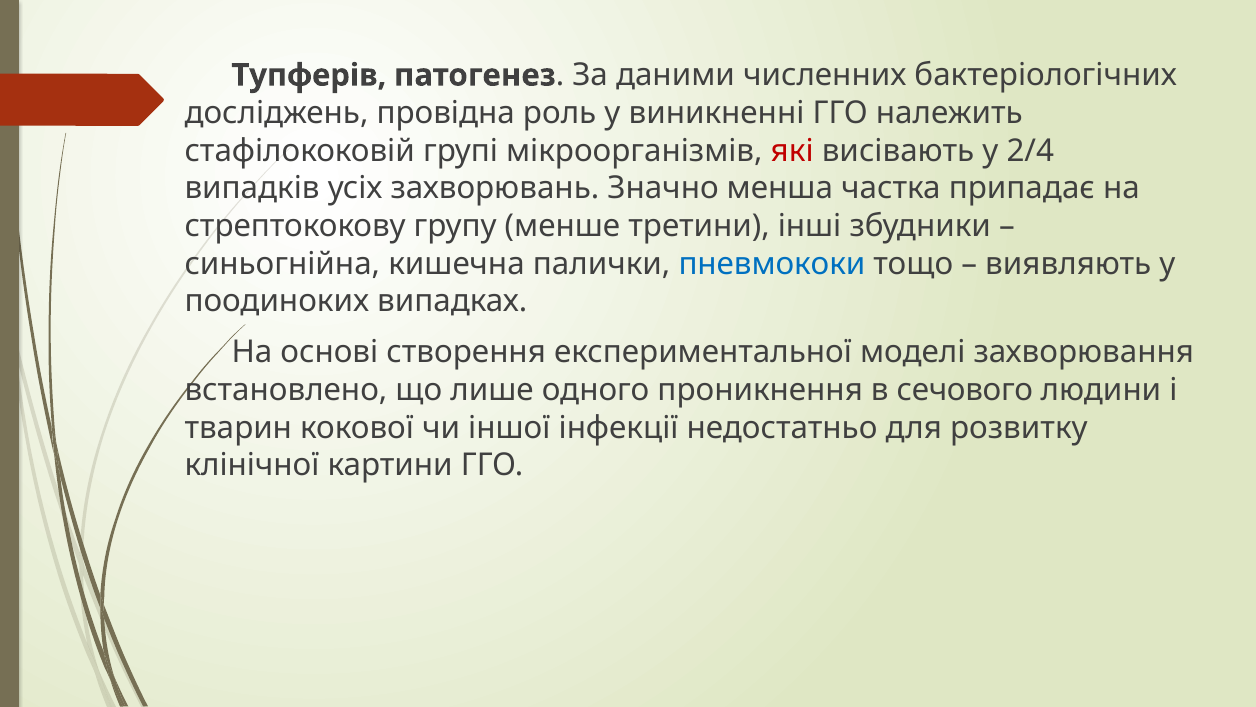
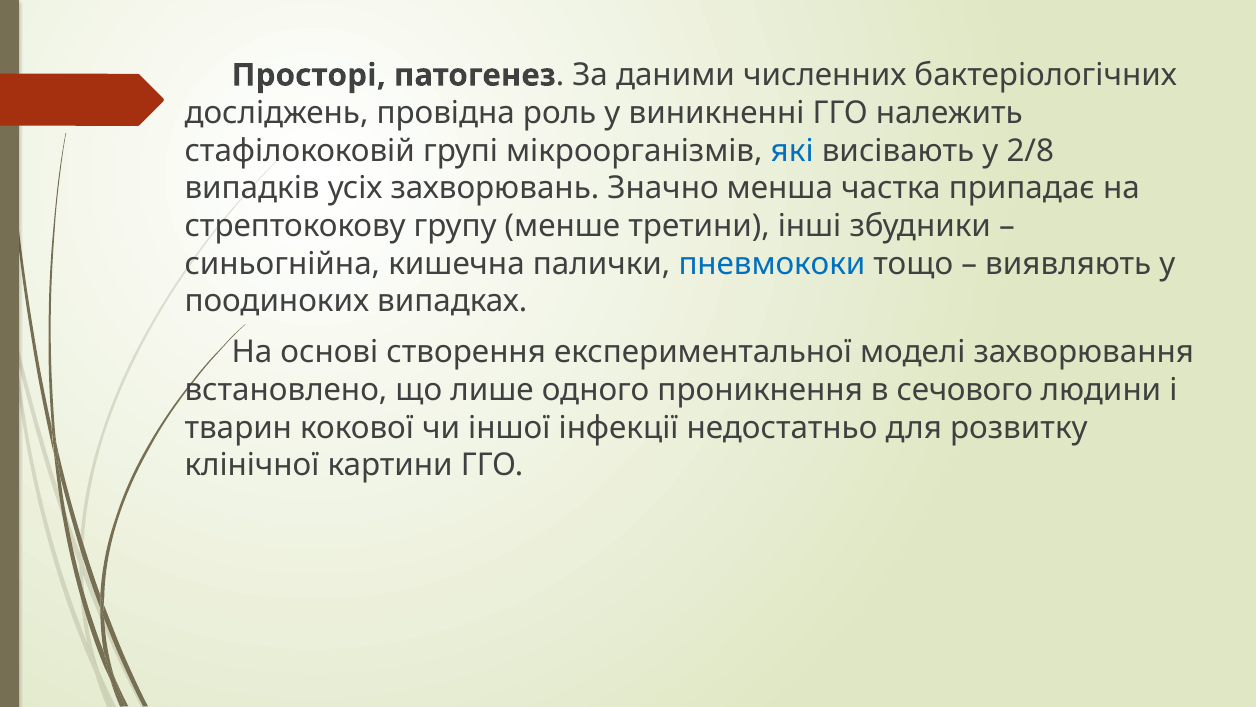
Тупферів: Тупферів -> Просторі
які colour: red -> blue
2/4: 2/4 -> 2/8
